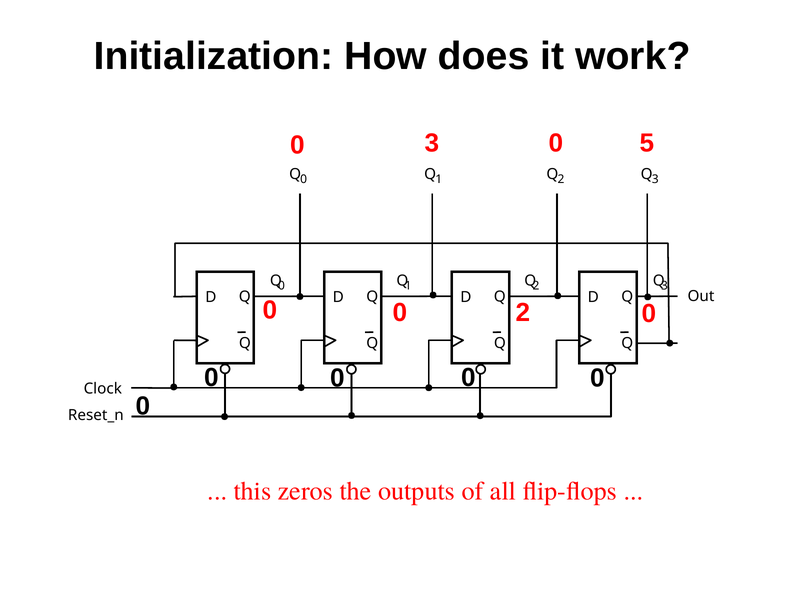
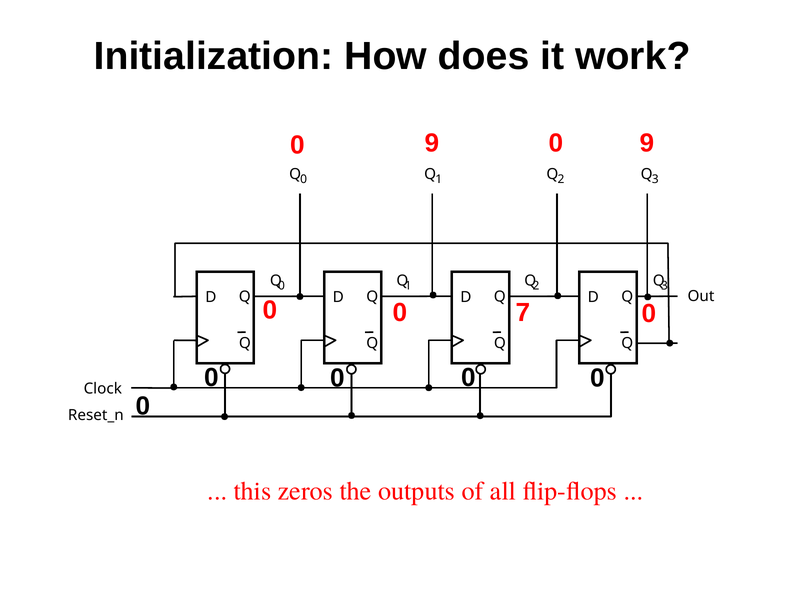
3 at (432, 143): 3 -> 9
5 at (647, 143): 5 -> 9
0 2: 2 -> 7
